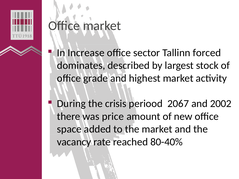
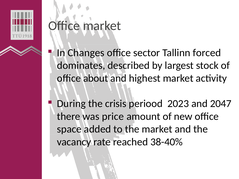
Increase: Increase -> Changes
grade: grade -> about
2067: 2067 -> 2023
2002: 2002 -> 2047
80-40%: 80-40% -> 38-40%
